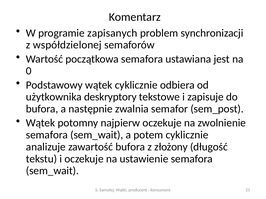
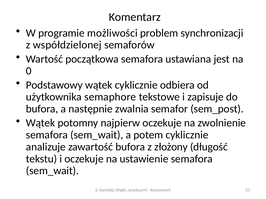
zapisanych: zapisanych -> możliwości
deskryptory: deskryptory -> semaphore
